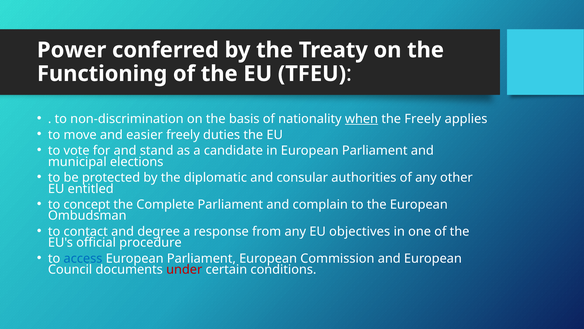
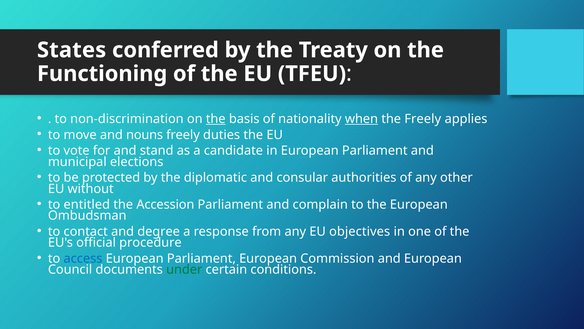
Power: Power -> States
the at (216, 119) underline: none -> present
easier: easier -> nouns
entitled: entitled -> without
concept: concept -> entitled
Complete: Complete -> Accession
under colour: red -> green
